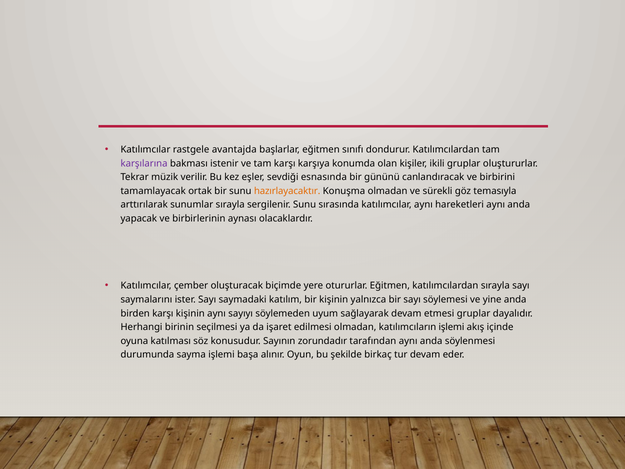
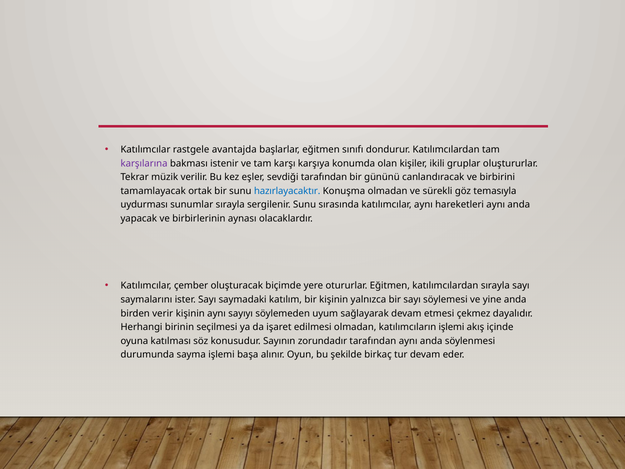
sevdiği esnasında: esnasında -> tarafından
hazırlayacaktır colour: orange -> blue
arttırılarak: arttırılarak -> uydurması
birden karşı: karşı -> verir
etmesi gruplar: gruplar -> çekmez
